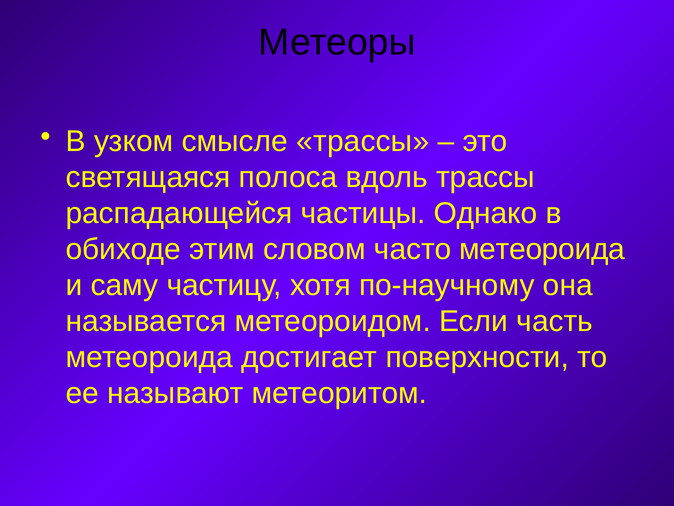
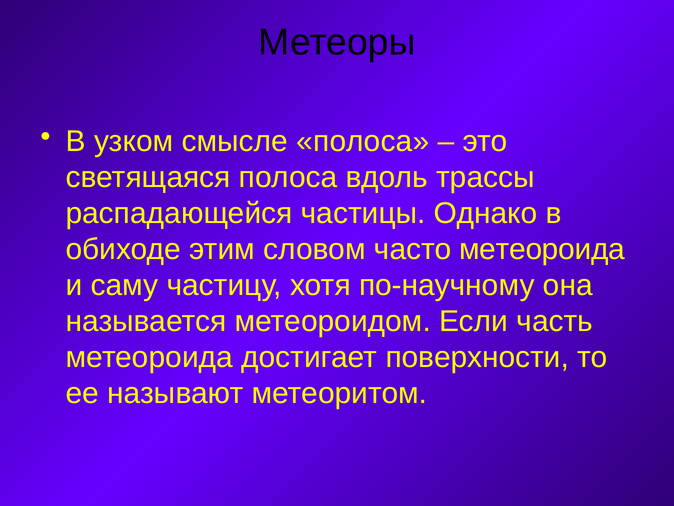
смысле трассы: трассы -> полоса
